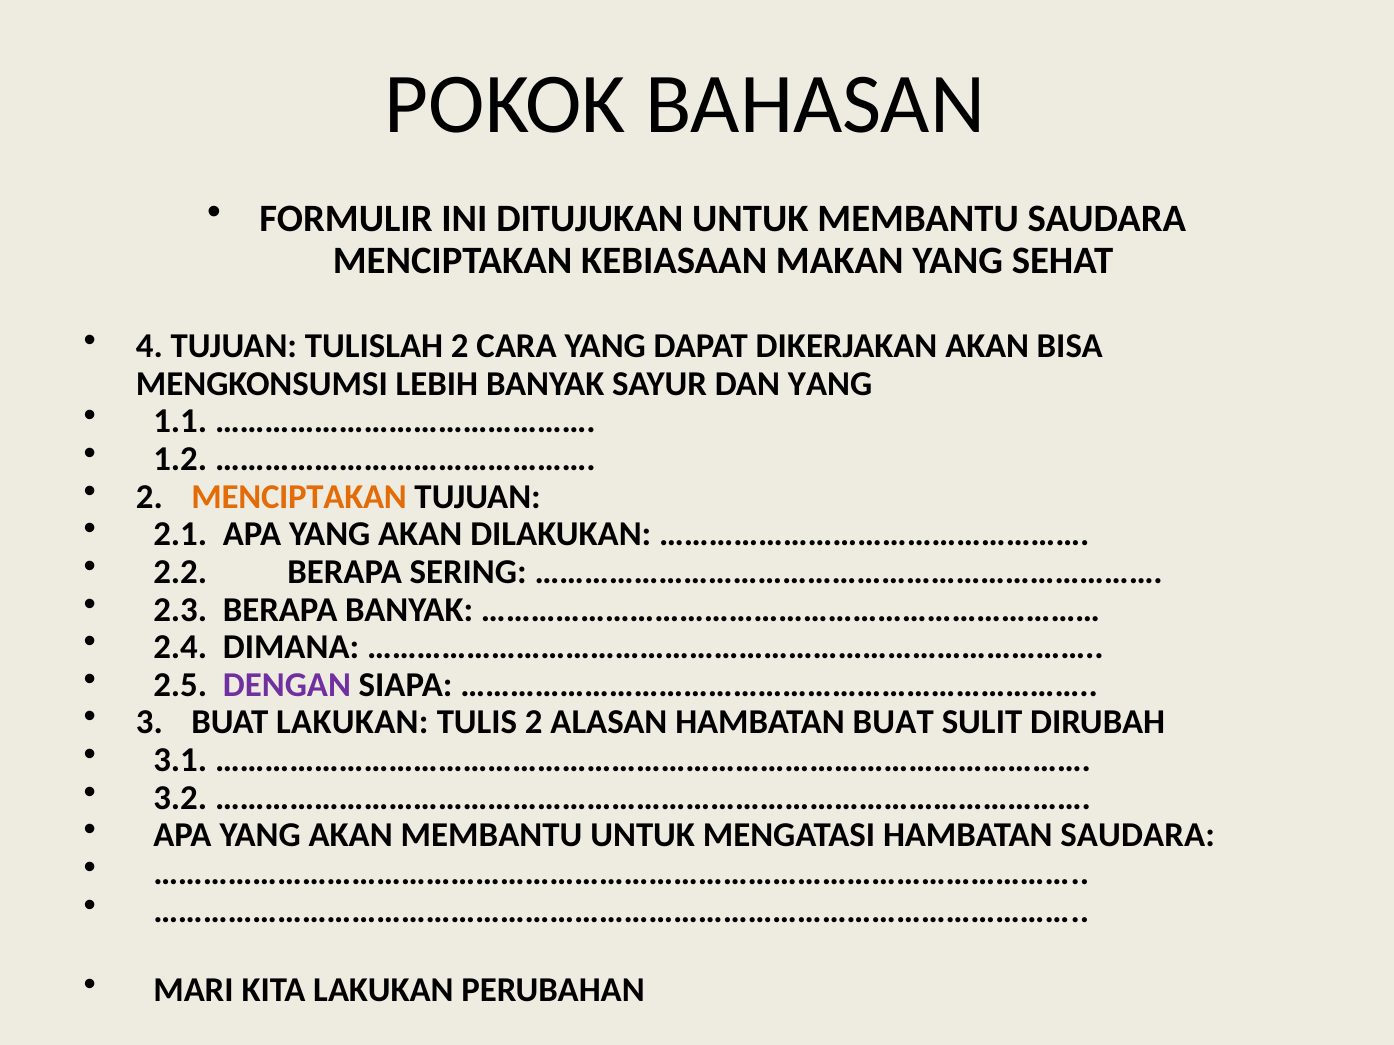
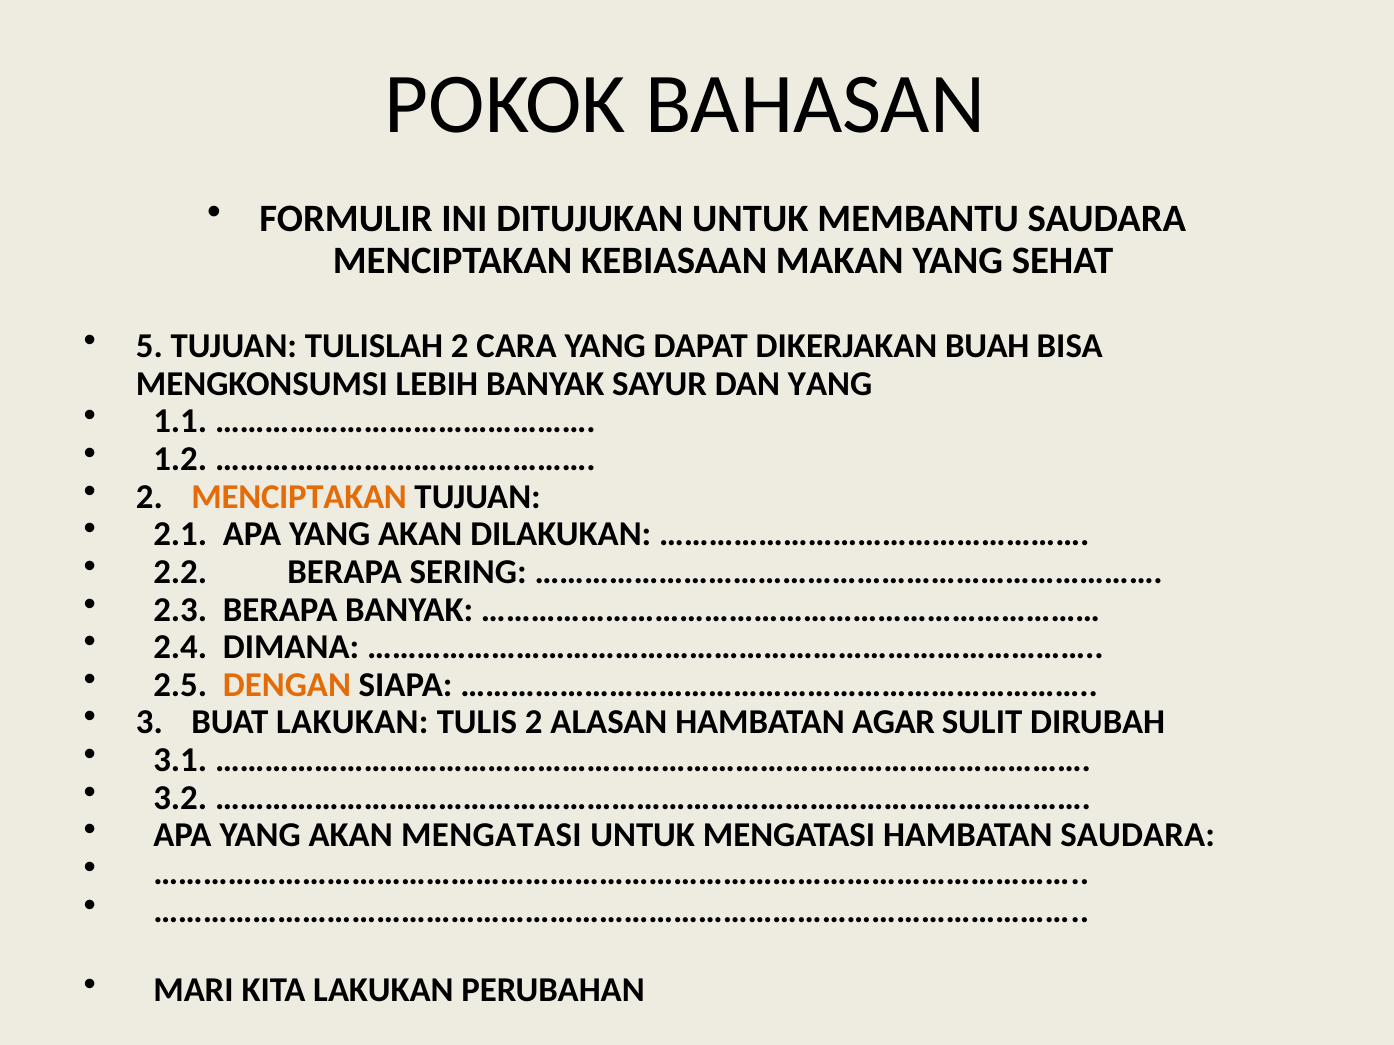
4: 4 -> 5
DIKERJAKAN AKAN: AKAN -> BUAH
DENGAN colour: purple -> orange
HAMBATAN BUAT: BUAT -> AGAR
AKAN MEMBANTU: MEMBANTU -> MENGATASI
